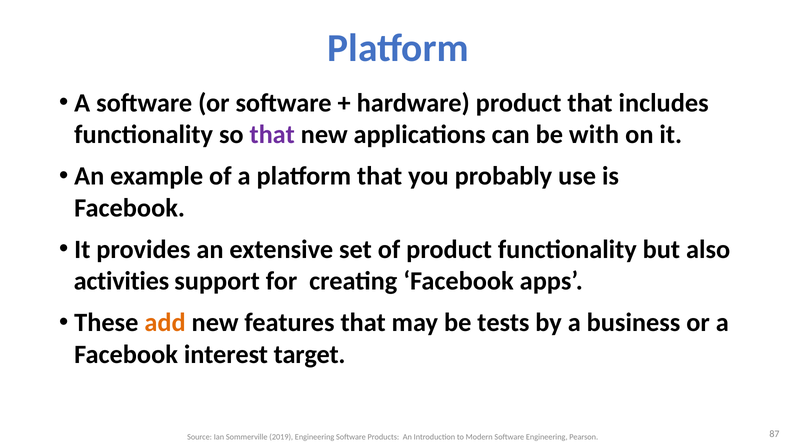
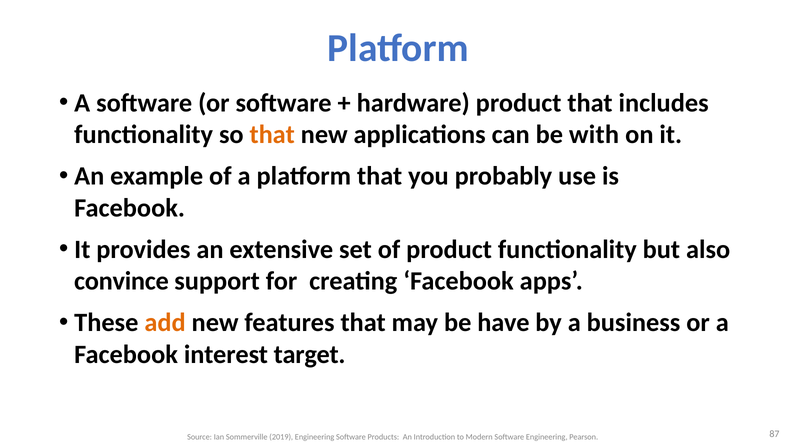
that at (272, 134) colour: purple -> orange
activities: activities -> convince
tests: tests -> have
